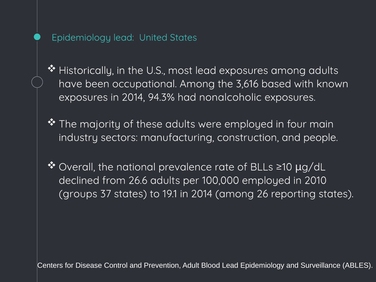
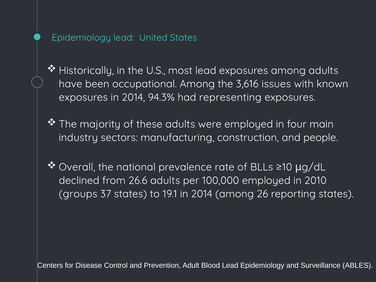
based: based -> issues
nonalcoholic: nonalcoholic -> representing
